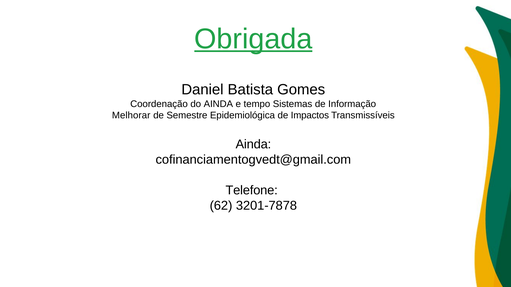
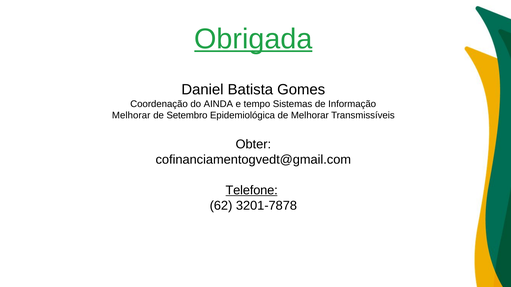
Semestre: Semestre -> Setembro
de Impactos: Impactos -> Melhorar
Ainda at (253, 145): Ainda -> Obter
Telefone underline: none -> present
